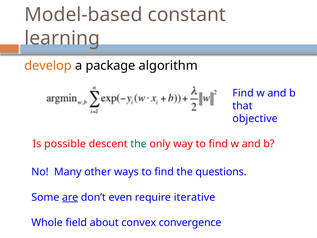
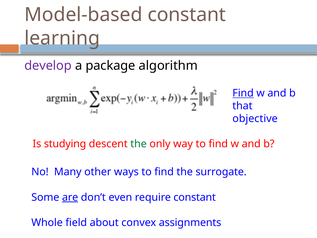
develop colour: orange -> purple
Find at (243, 93) underline: none -> present
possible: possible -> studying
questions: questions -> surrogate
require iterative: iterative -> constant
convergence: convergence -> assignments
